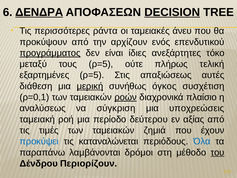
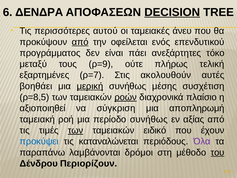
ΔΕΝΔΡΑ underline: present -> none
ράντα: ράντα -> αυτού
από at (80, 42) underline: none -> present
αρχίζουν: αρχίζουν -> οφείλεται
προγράμματος underline: present -> none
ίδιες: ίδιες -> πάει
τους ρ=5: ρ=5 -> ρ=9
εξαρτημένες ρ=5: ρ=5 -> ρ=7
απαξιώσεως: απαξιώσεως -> ακολουθούν
διάθεση: διάθεση -> βοηθάει
όγκος: όγκος -> μέσης
ρ=0,1: ρ=0,1 -> ρ=8,5
αναλύσεως: αναλύσεως -> αξιοποιηθεί
υποχρεώσεις: υποχρεώσεις -> αποπληρωμή
περίοδο δεύτερου: δεύτερου -> συνήθως
των at (76, 130) underline: none -> present
ζημιά: ζημιά -> ειδικό
Όλα colour: blue -> purple
